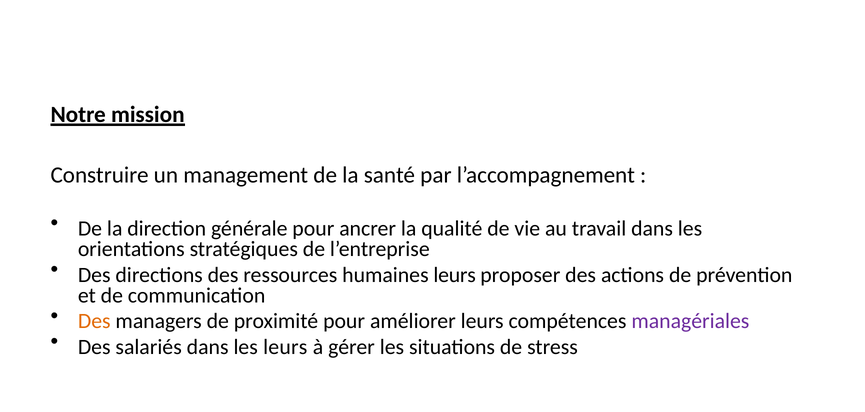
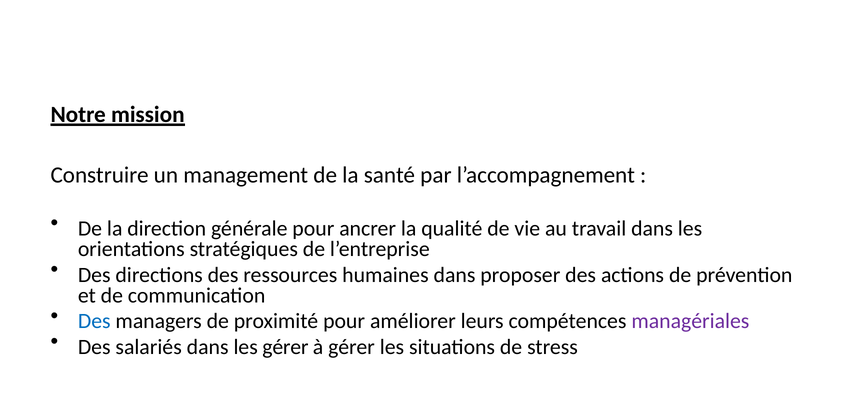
humaines leurs: leurs -> dans
Des at (94, 321) colour: orange -> blue
les leurs: leurs -> gérer
